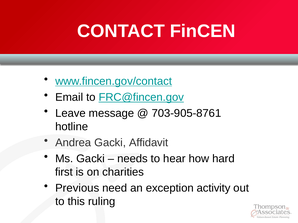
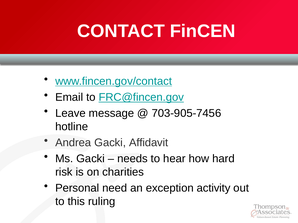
703-905-8761: 703-905-8761 -> 703-905-7456
first: first -> risk
Previous: Previous -> Personal
